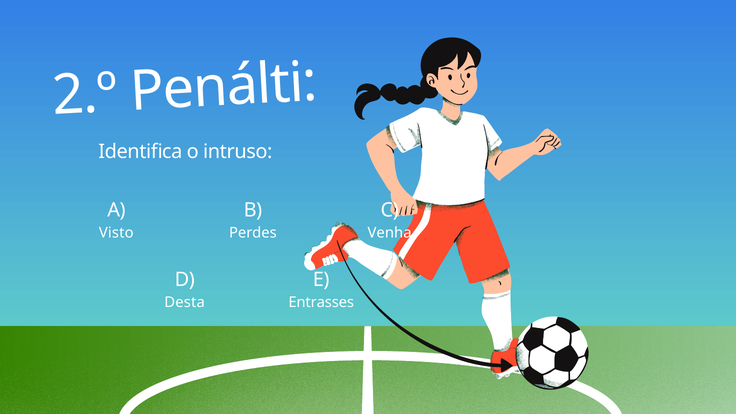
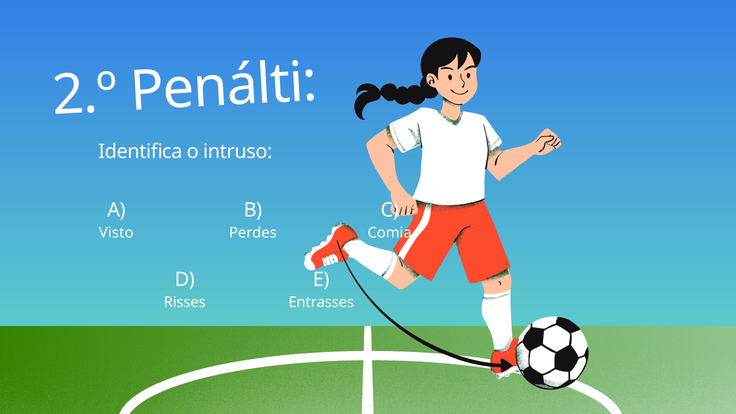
Venha: Venha -> Comia
Desta: Desta -> Risses
